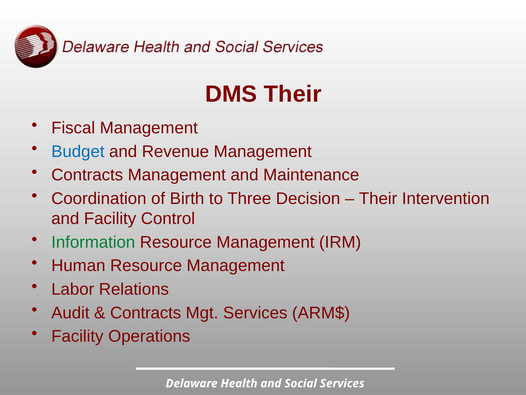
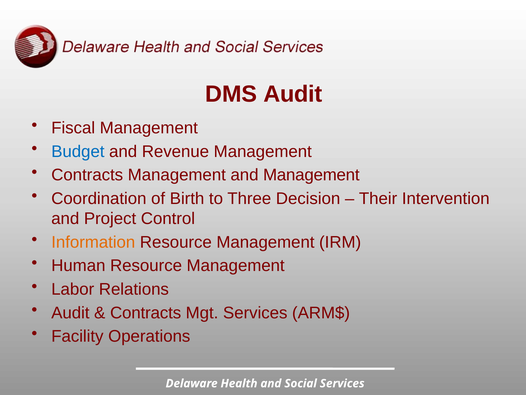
DMS Their: Their -> Audit
and Maintenance: Maintenance -> Management
and Facility: Facility -> Project
Information colour: green -> orange
